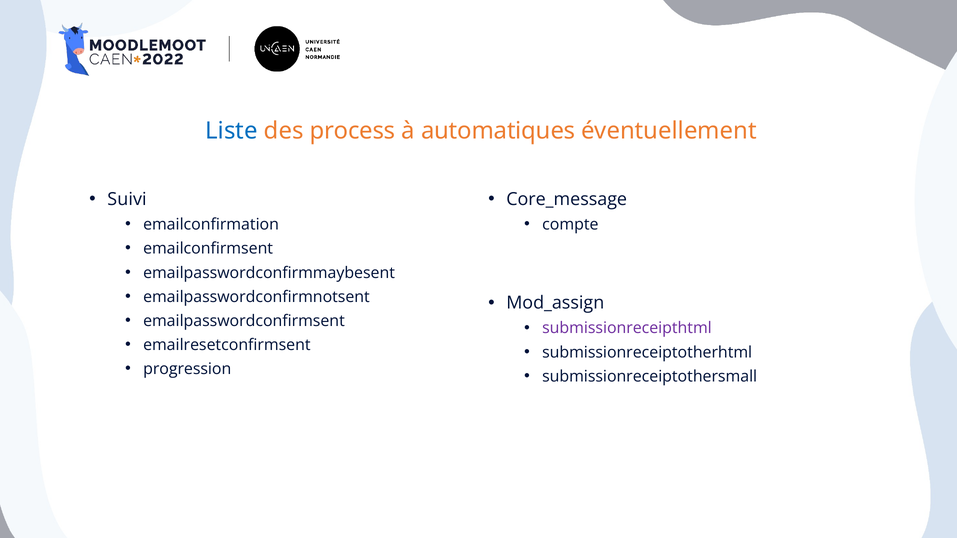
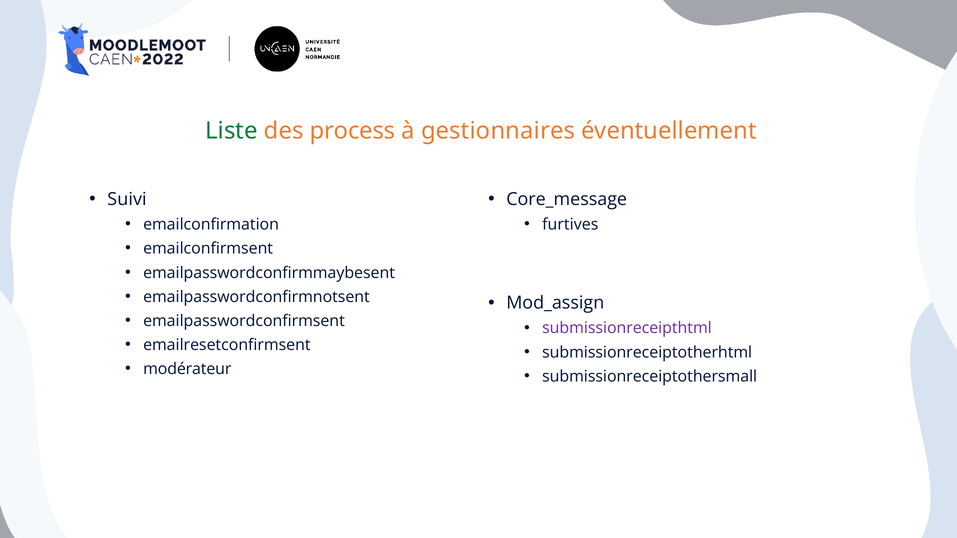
Liste colour: blue -> green
automatiques: automatiques -> gestionnaires
compte: compte -> furtives
progression: progression -> modérateur
